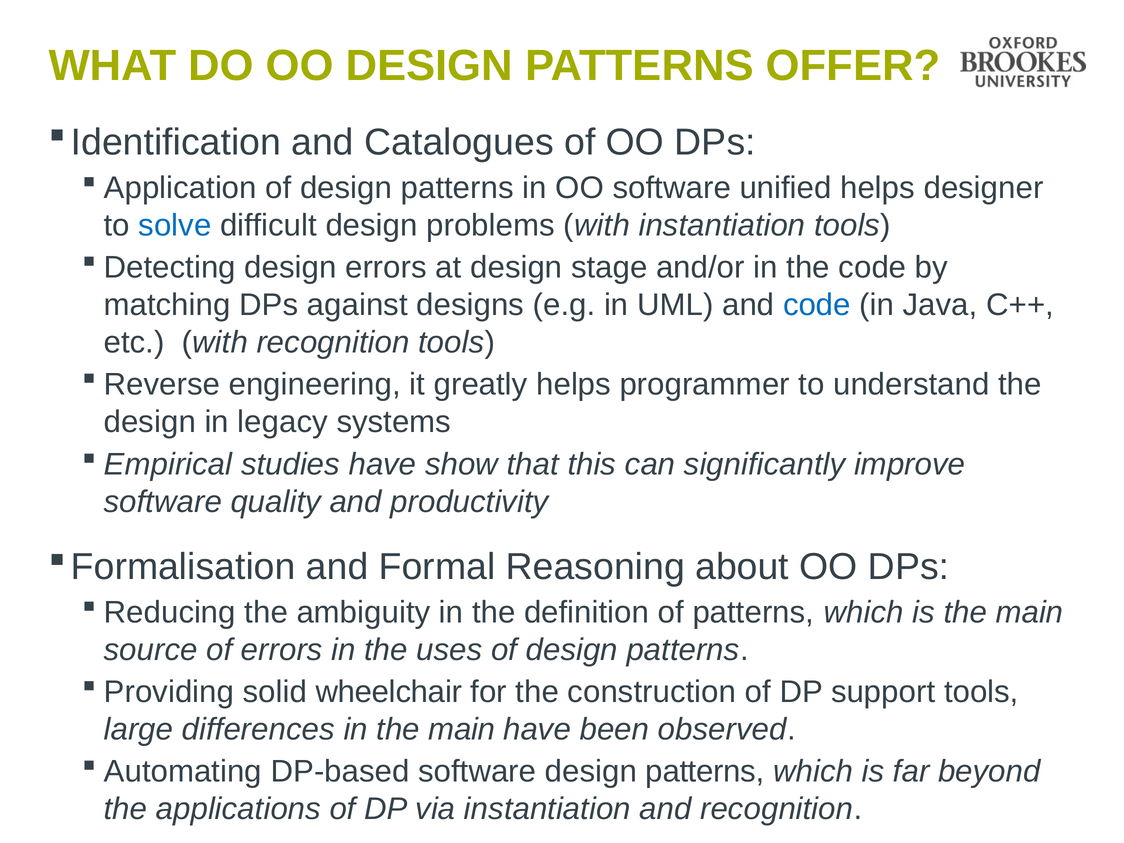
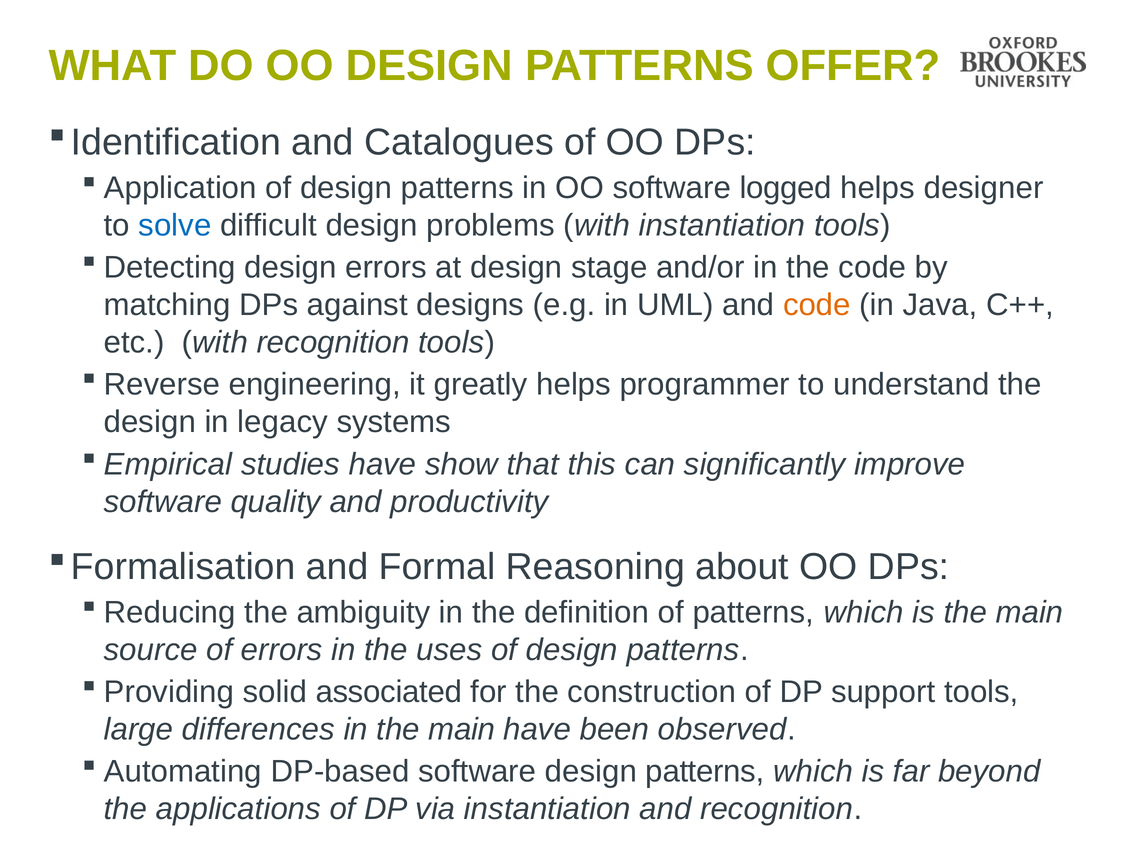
unified: unified -> logged
code at (817, 305) colour: blue -> orange
wheelchair: wheelchair -> associated
